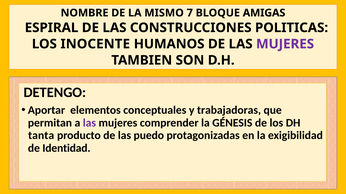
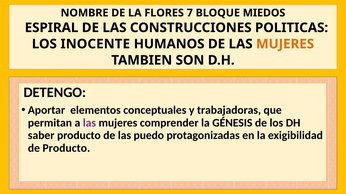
MISMO: MISMO -> FLORES
AMIGAS: AMIGAS -> MIEDOS
MUJERES at (285, 44) colour: purple -> orange
tanta: tanta -> saber
de Identidad: Identidad -> Producto
